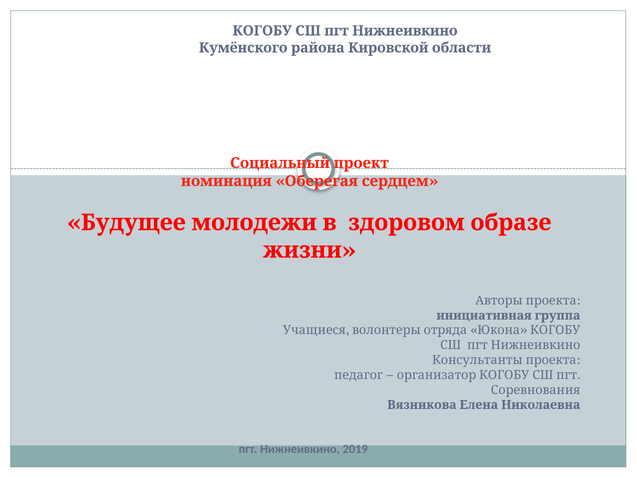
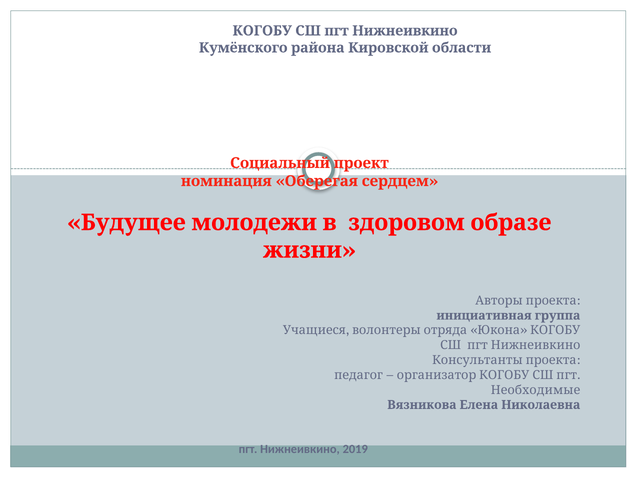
Соревнования: Соревнования -> Необходимые
